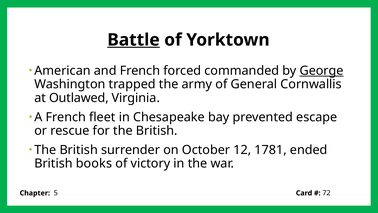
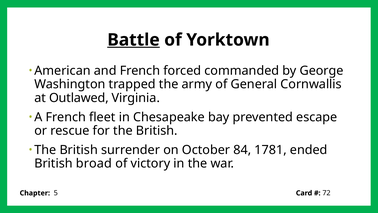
George underline: present -> none
12: 12 -> 84
books: books -> broad
